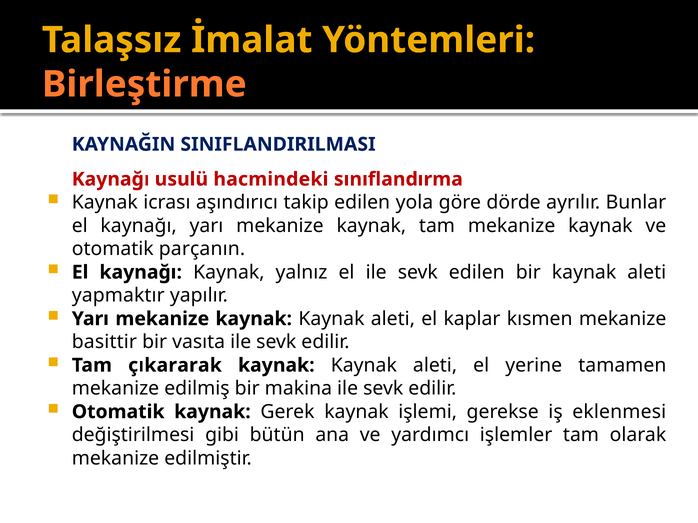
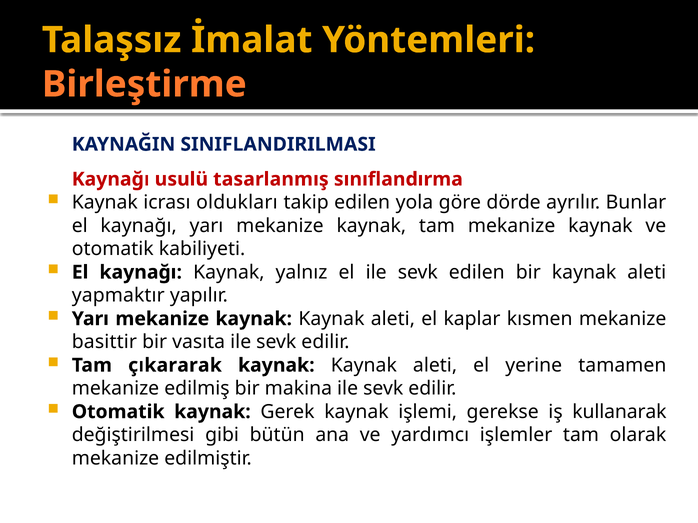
hacmindeki: hacmindeki -> tasarlanmış
aşındırıcı: aşındırıcı -> oldukları
parçanın: parçanın -> kabiliyeti
eklenmesi: eklenmesi -> kullanarak
